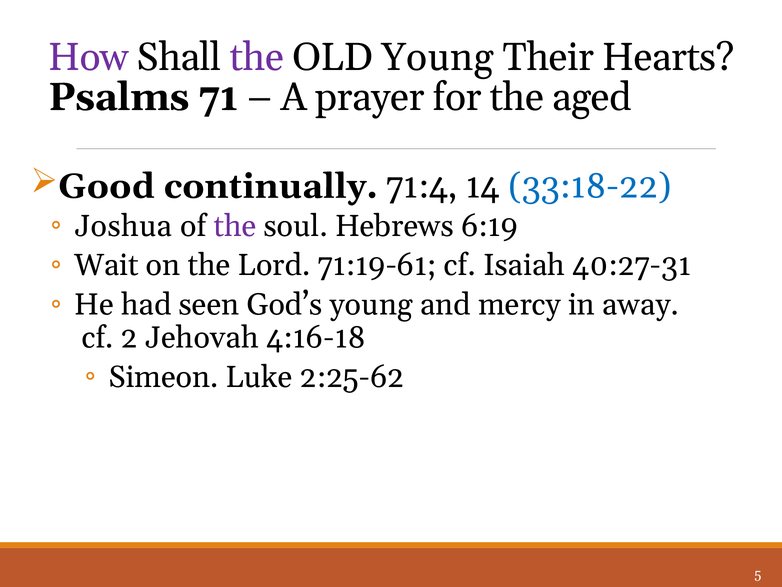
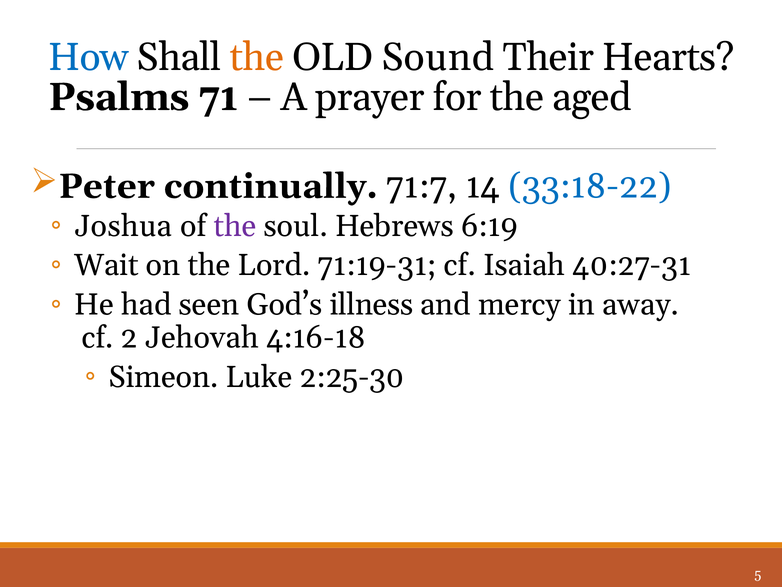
How colour: purple -> blue
the at (257, 57) colour: purple -> orange
OLD Young: Young -> Sound
Good: Good -> Peter
71:4: 71:4 -> 71:7
71:19-61: 71:19-61 -> 71:19-31
God’s young: young -> illness
2:25-62: 2:25-62 -> 2:25-30
